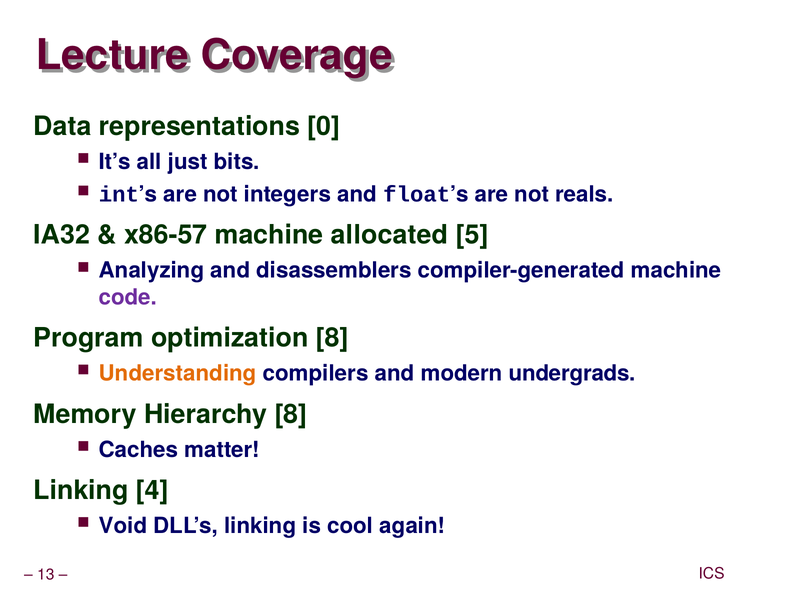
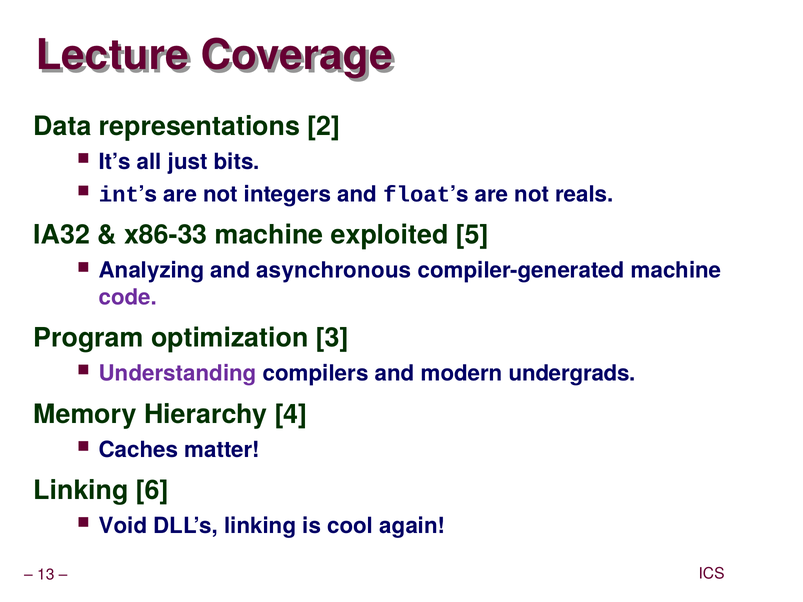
0: 0 -> 2
x86-57: x86-57 -> x86-33
allocated: allocated -> exploited
disassemblers: disassemblers -> asynchronous
optimization 8: 8 -> 3
Understanding colour: orange -> purple
Hierarchy 8: 8 -> 4
4: 4 -> 6
